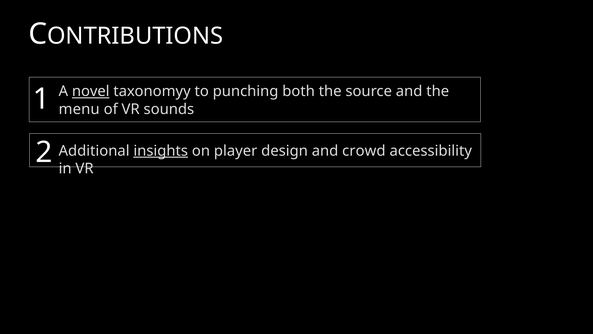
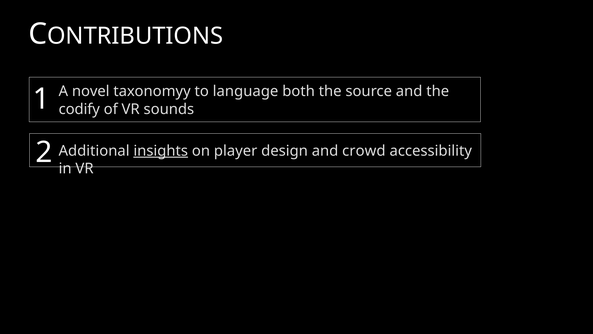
novel underline: present -> none
punching: punching -> language
menu: menu -> codify
